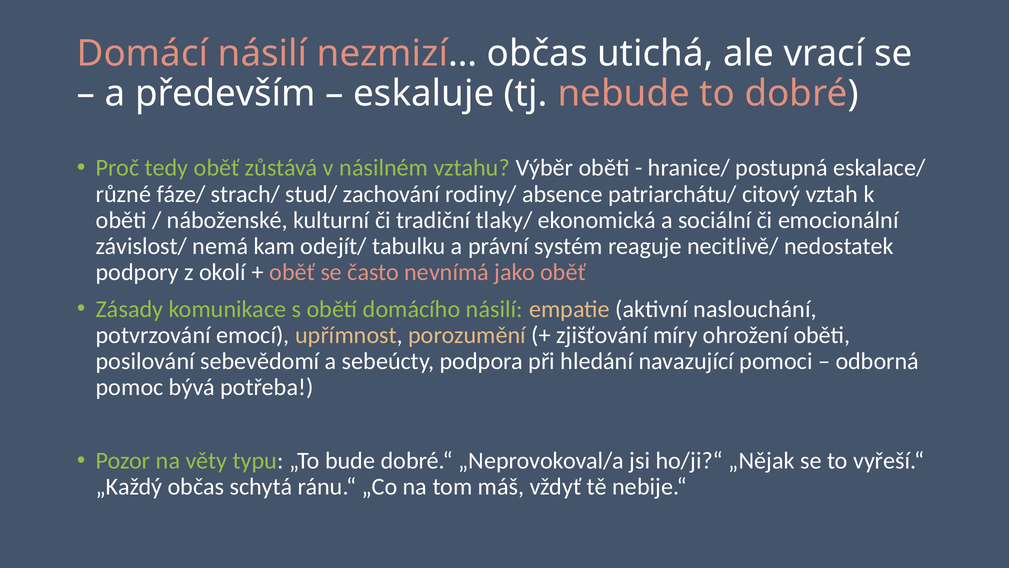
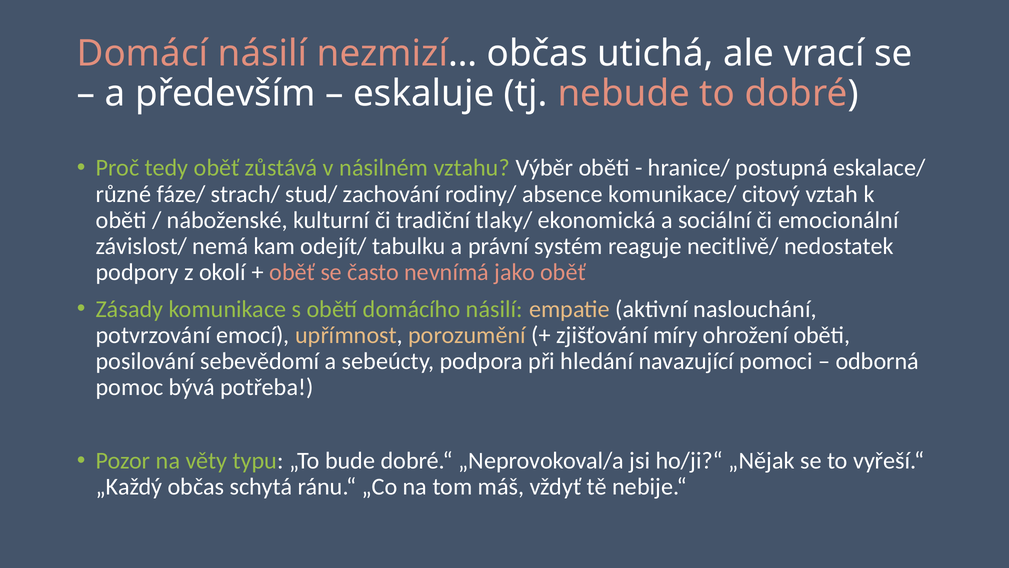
patriarchátu/: patriarchátu/ -> komunikace/
